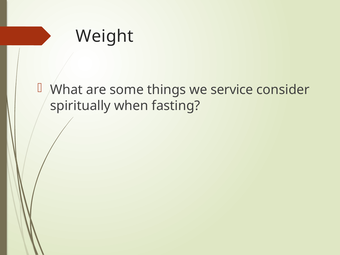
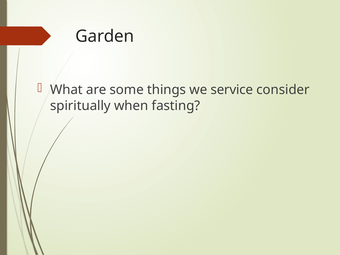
Weight: Weight -> Garden
